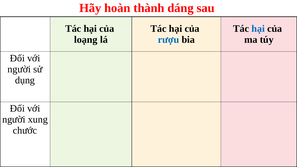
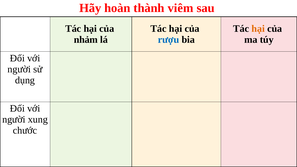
dáng: dáng -> viêm
hại at (258, 29) colour: blue -> orange
loạng: loạng -> nhảm
